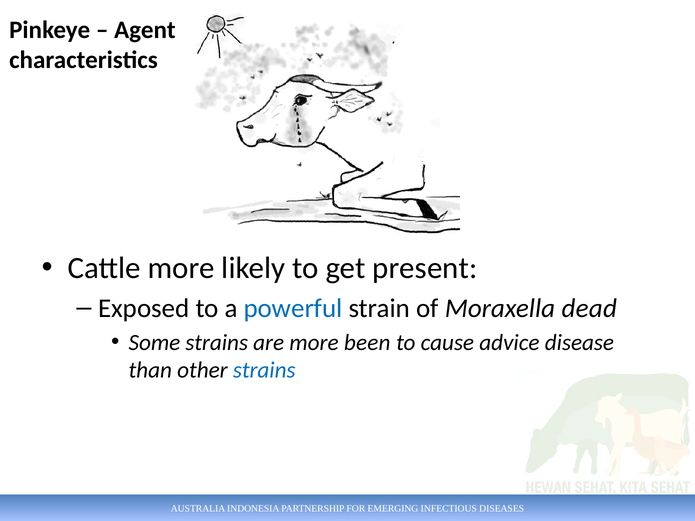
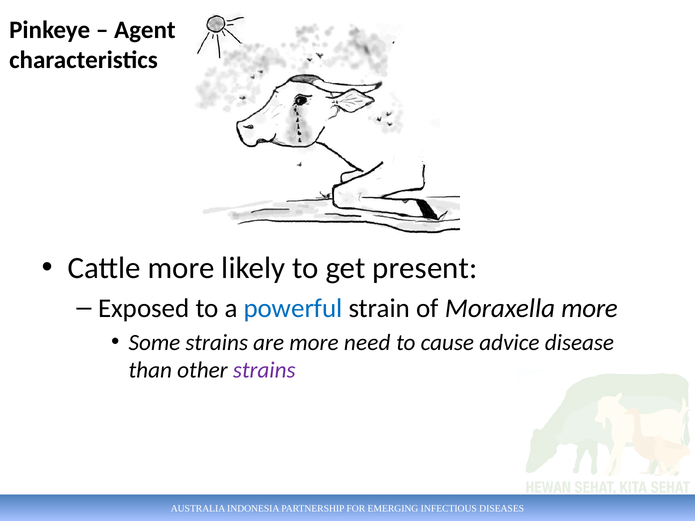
Moraxella dead: dead -> more
been: been -> need
strains at (264, 371) colour: blue -> purple
